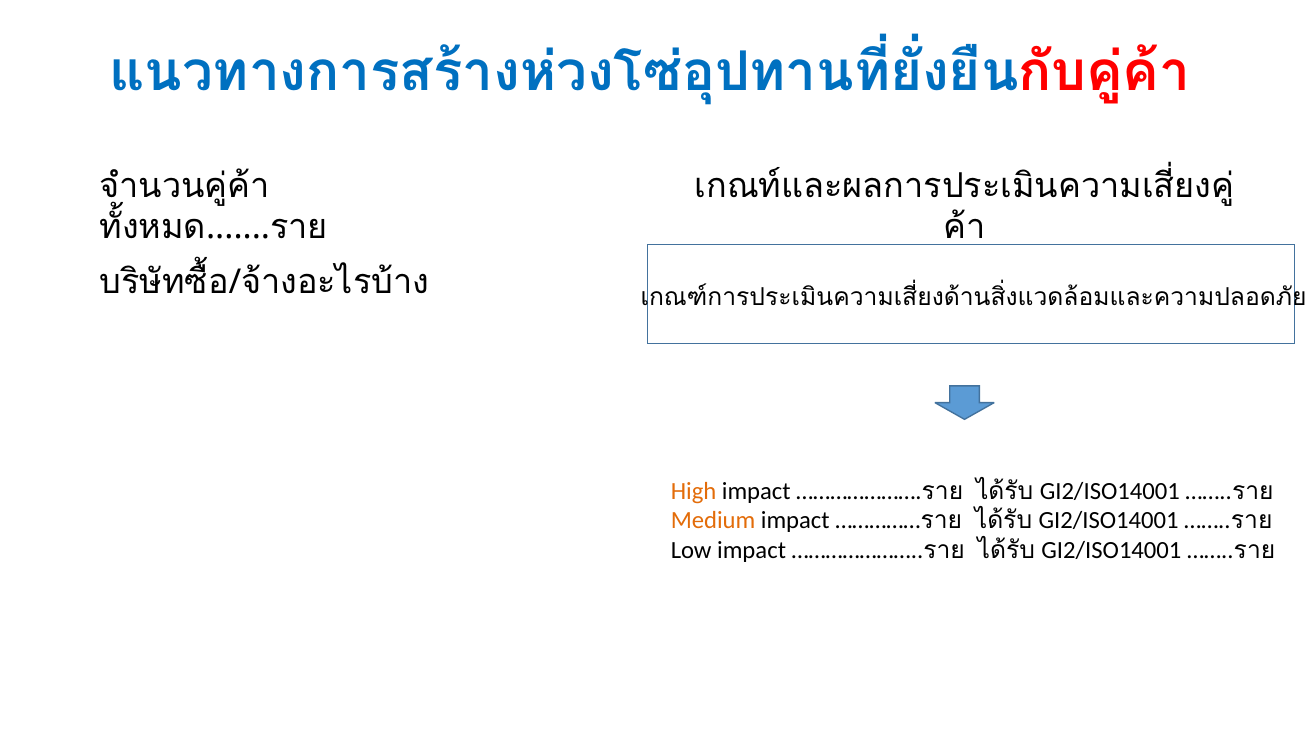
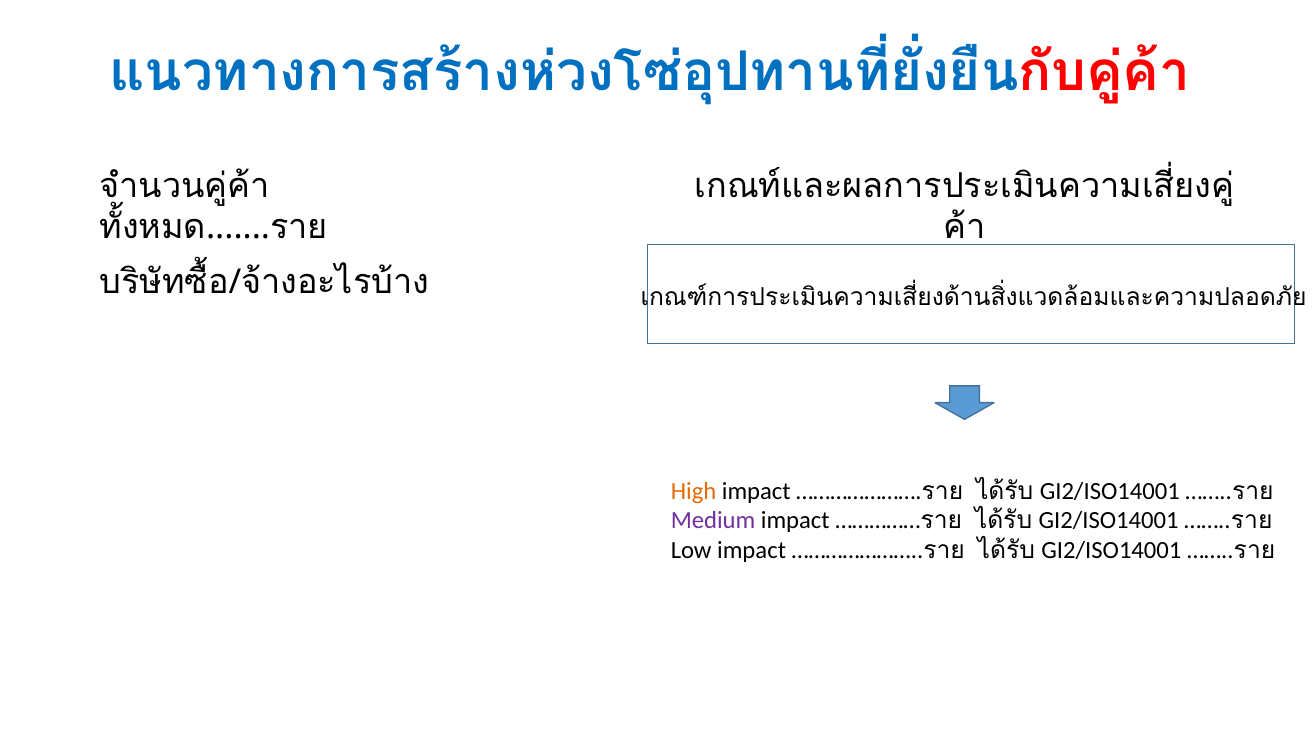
Medium colour: orange -> purple
